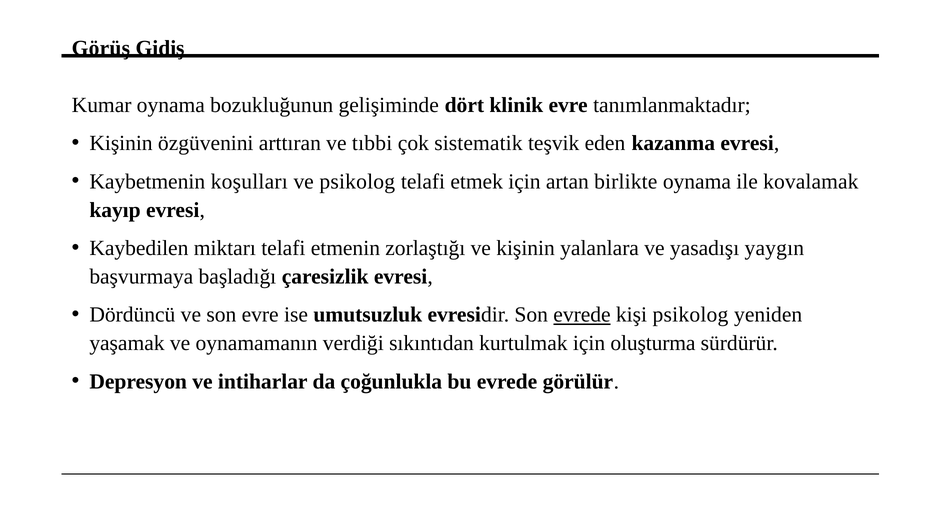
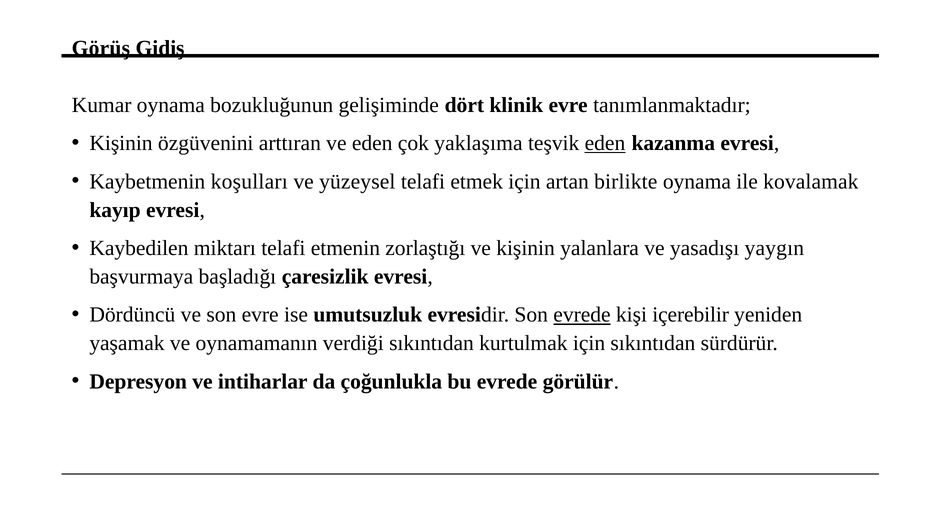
ve tıbbi: tıbbi -> eden
sistematik: sistematik -> yaklaşıma
eden at (605, 143) underline: none -> present
ve psikolog: psikolog -> yüzeysel
kişi psikolog: psikolog -> içerebilir
için oluşturma: oluşturma -> sıkıntıdan
